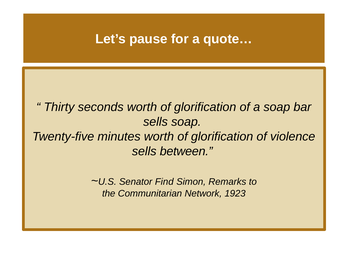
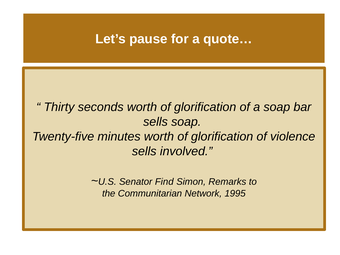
between: between -> involved
1923: 1923 -> 1995
